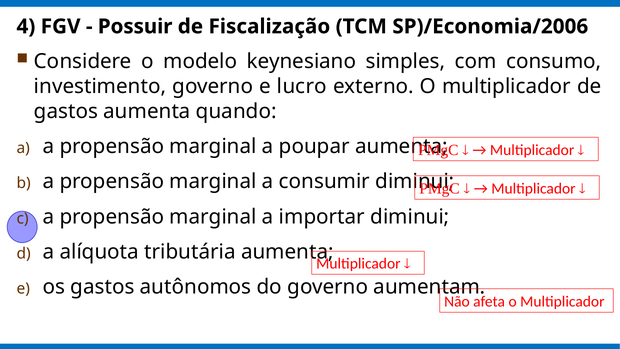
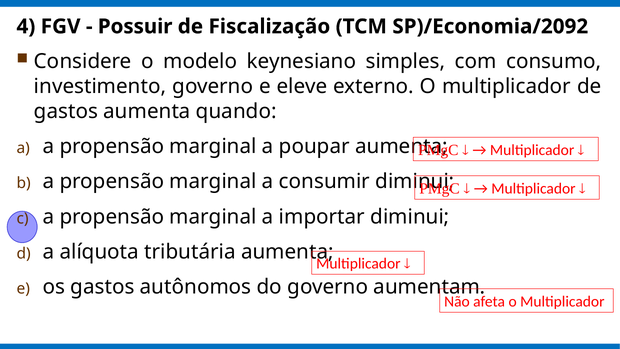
SP)/Economia/2006: SP)/Economia/2006 -> SP)/Economia/2092
lucro: lucro -> eleve
